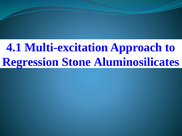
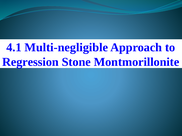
Multi-excitation: Multi-excitation -> Multi-negligible
Aluminosilicates: Aluminosilicates -> Montmorillonite
